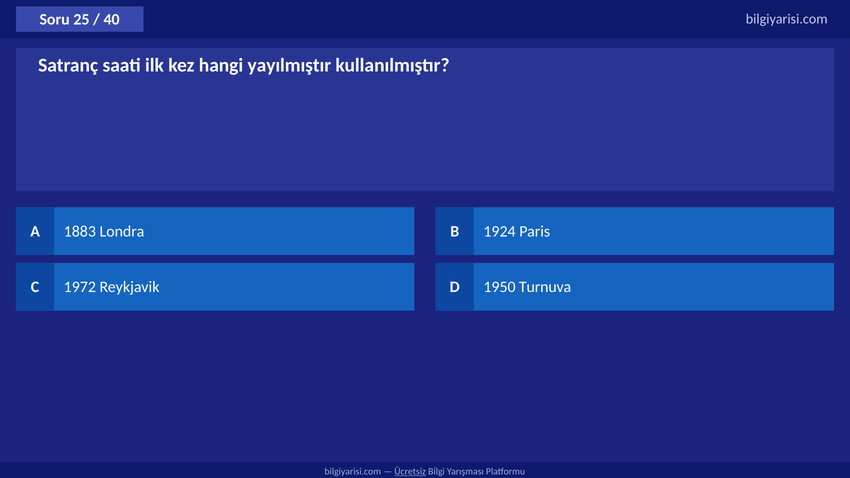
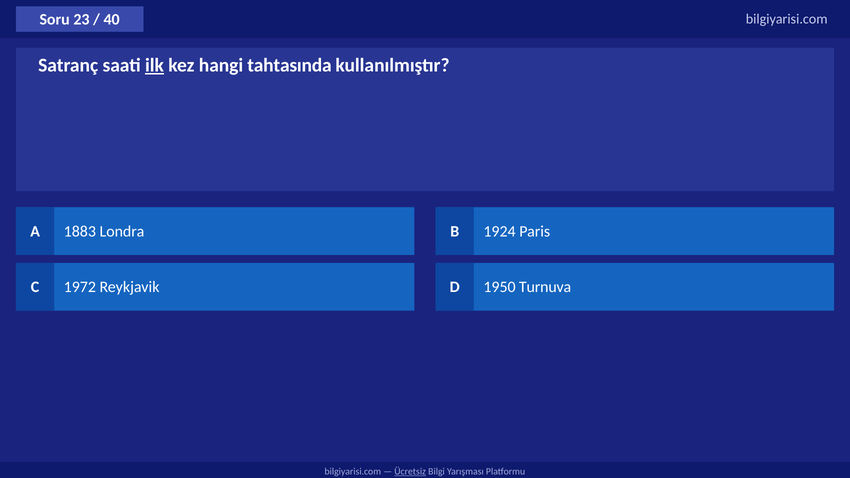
25: 25 -> 23
ilk underline: none -> present
yayılmıştır: yayılmıştır -> tahtasında
